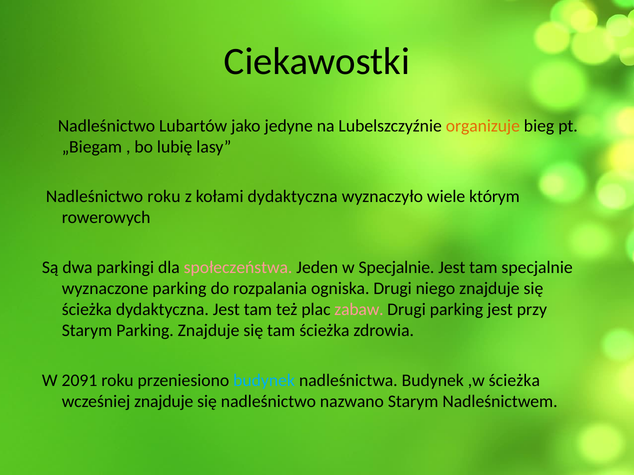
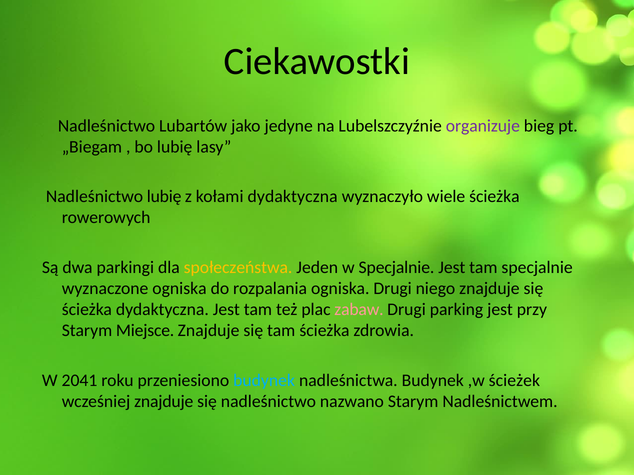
organizuje colour: orange -> purple
Nadleśnictwo roku: roku -> lubię
wiele którym: którym -> ścieżka
społeczeństwa colour: pink -> yellow
wyznaczone parking: parking -> ogniska
Starym Parking: Parking -> Miejsce
2091: 2091 -> 2041
,w ścieżka: ścieżka -> ścieżek
